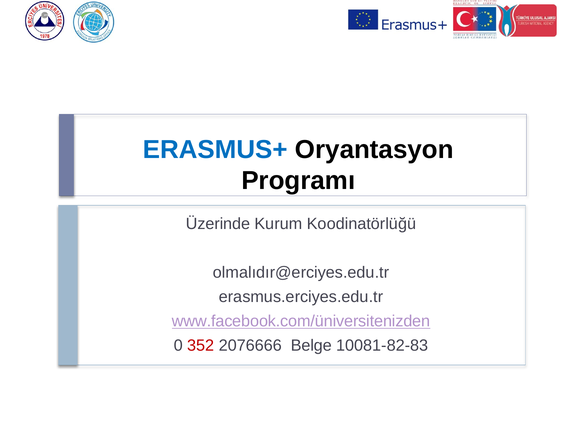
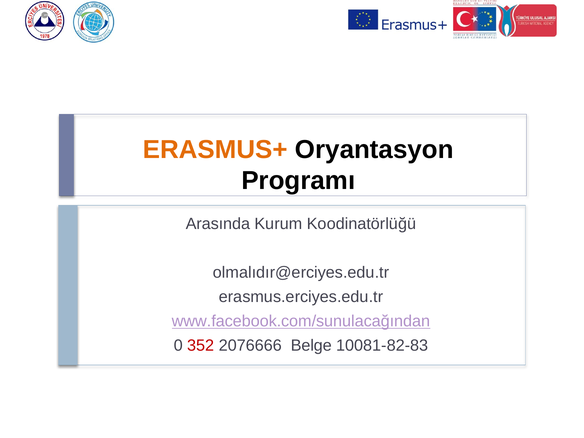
ERASMUS+ colour: blue -> orange
Üzerinde: Üzerinde -> Arasında
www.facebook.com/üniversitenizden: www.facebook.com/üniversitenizden -> www.facebook.com/sunulacağından
